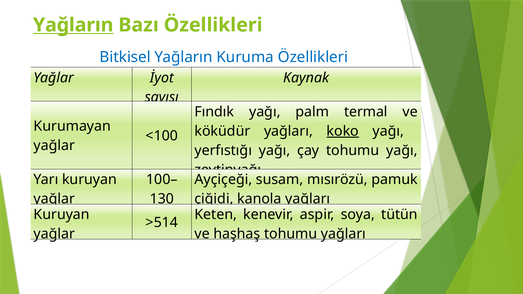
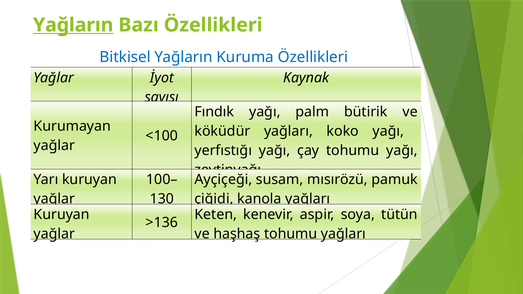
termal: termal -> bütirik
koko underline: present -> none
>514: >514 -> >136
